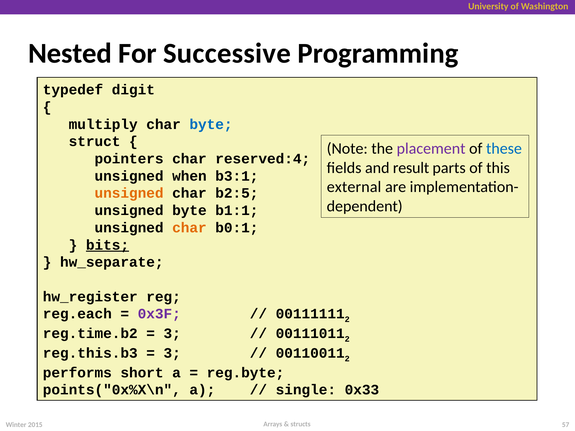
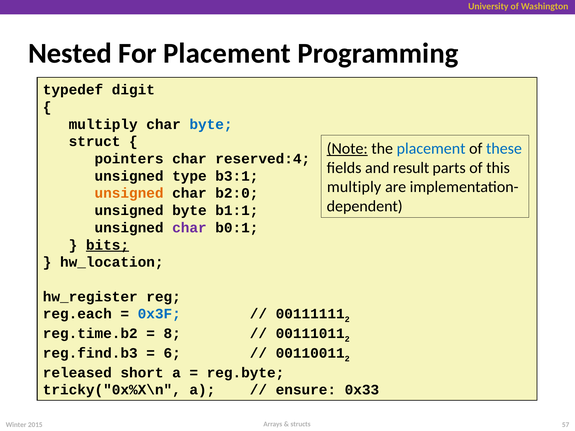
For Successive: Successive -> Placement
Note underline: none -> present
placement at (431, 149) colour: purple -> blue
when: when -> type
external at (354, 187): external -> multiply
b2:5: b2:5 -> b2:0
char at (189, 228) colour: orange -> purple
hw_separate: hw_separate -> hw_location
0x3F colour: purple -> blue
3 at (172, 334): 3 -> 8
reg.this.b3: reg.this.b3 -> reg.find.b3
3 at (172, 353): 3 -> 6
performs: performs -> released
points("0x%X\n: points("0x%X\n -> tricky("0x%X\n
single: single -> ensure
